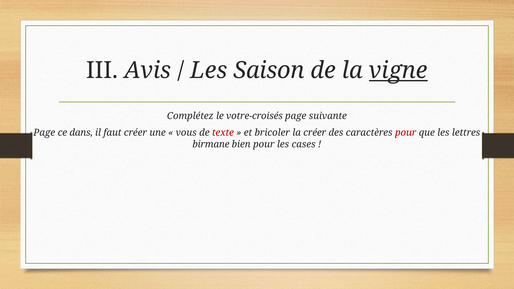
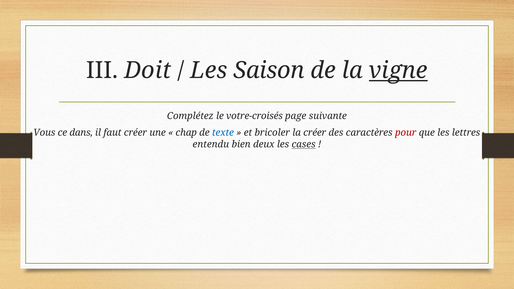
Avis: Avis -> Doit
Page at (44, 133): Page -> Vous
vous: vous -> chap
texte colour: red -> blue
birmane: birmane -> entendu
bien pour: pour -> deux
cases underline: none -> present
